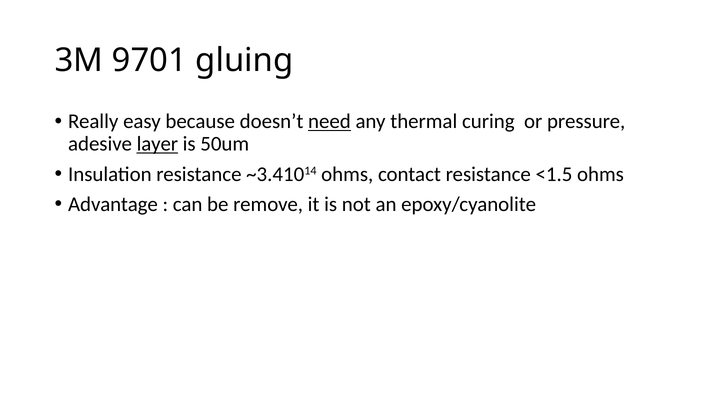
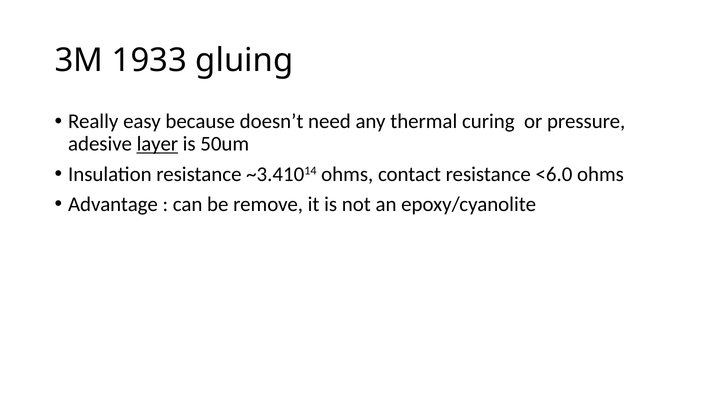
9701: 9701 -> 1933
need underline: present -> none
<1.5: <1.5 -> <6.0
